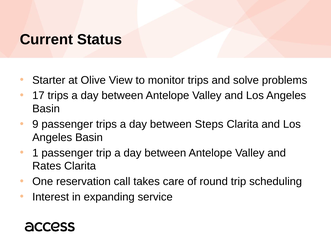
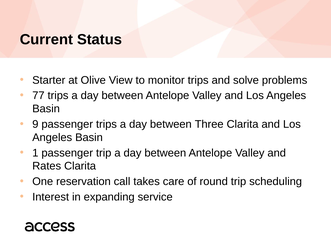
17: 17 -> 77
Steps: Steps -> Three
